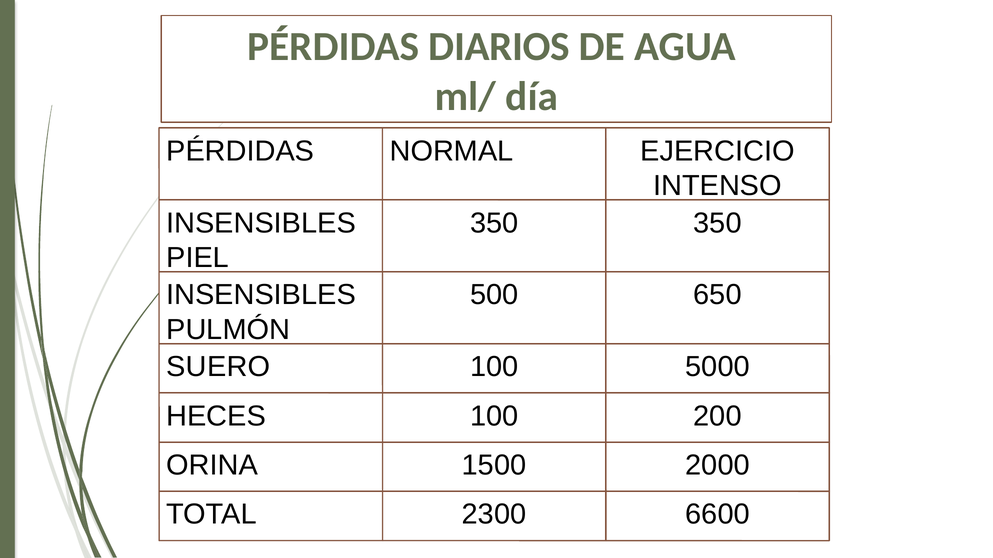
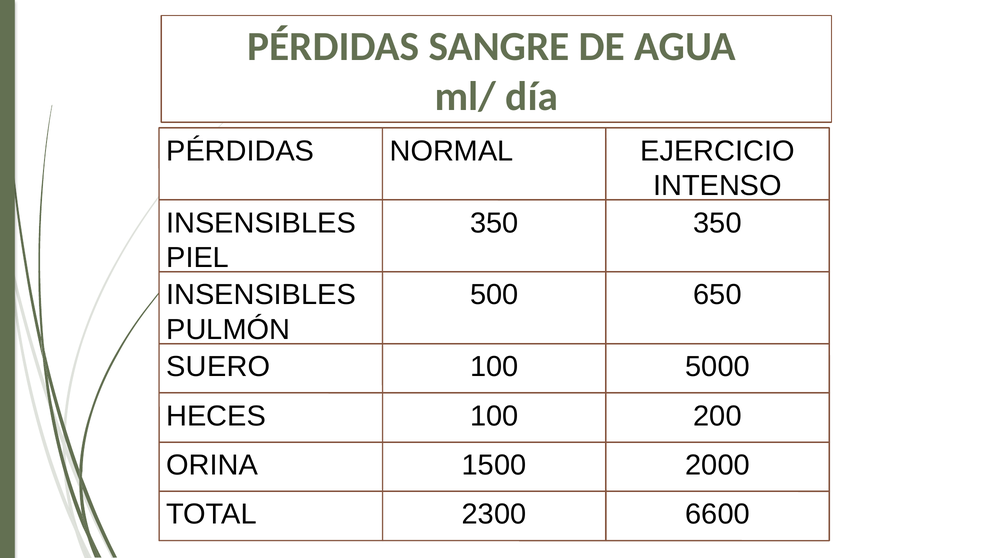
DIARIOS: DIARIOS -> SANGRE
